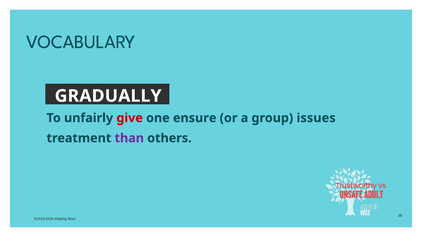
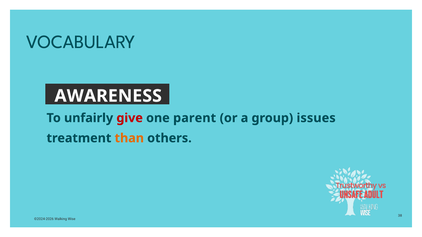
GRADUALLY: GRADUALLY -> AWARENESS
ensure: ensure -> parent
than colour: purple -> orange
